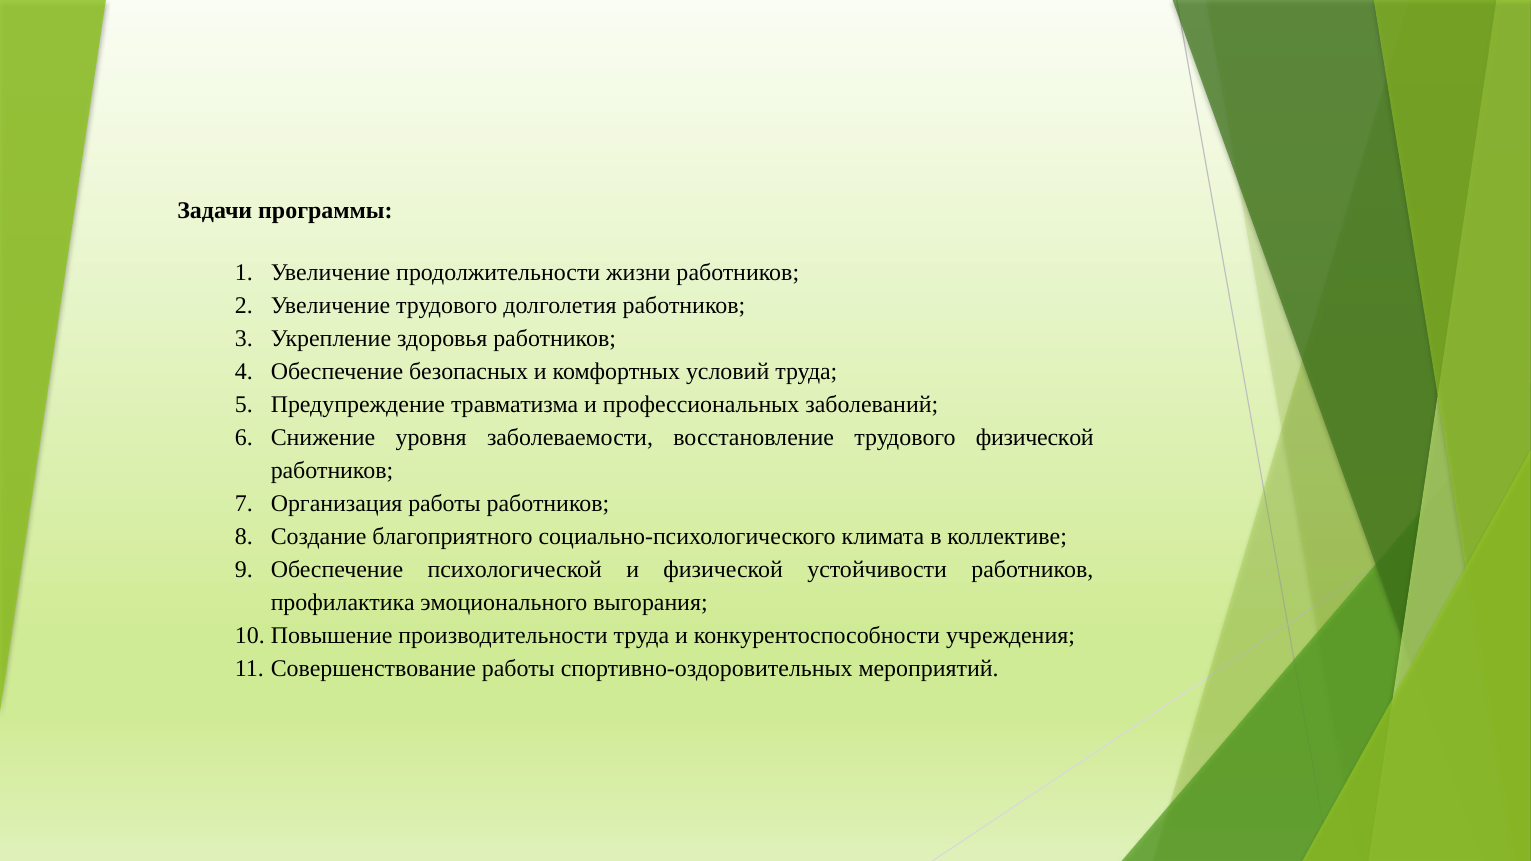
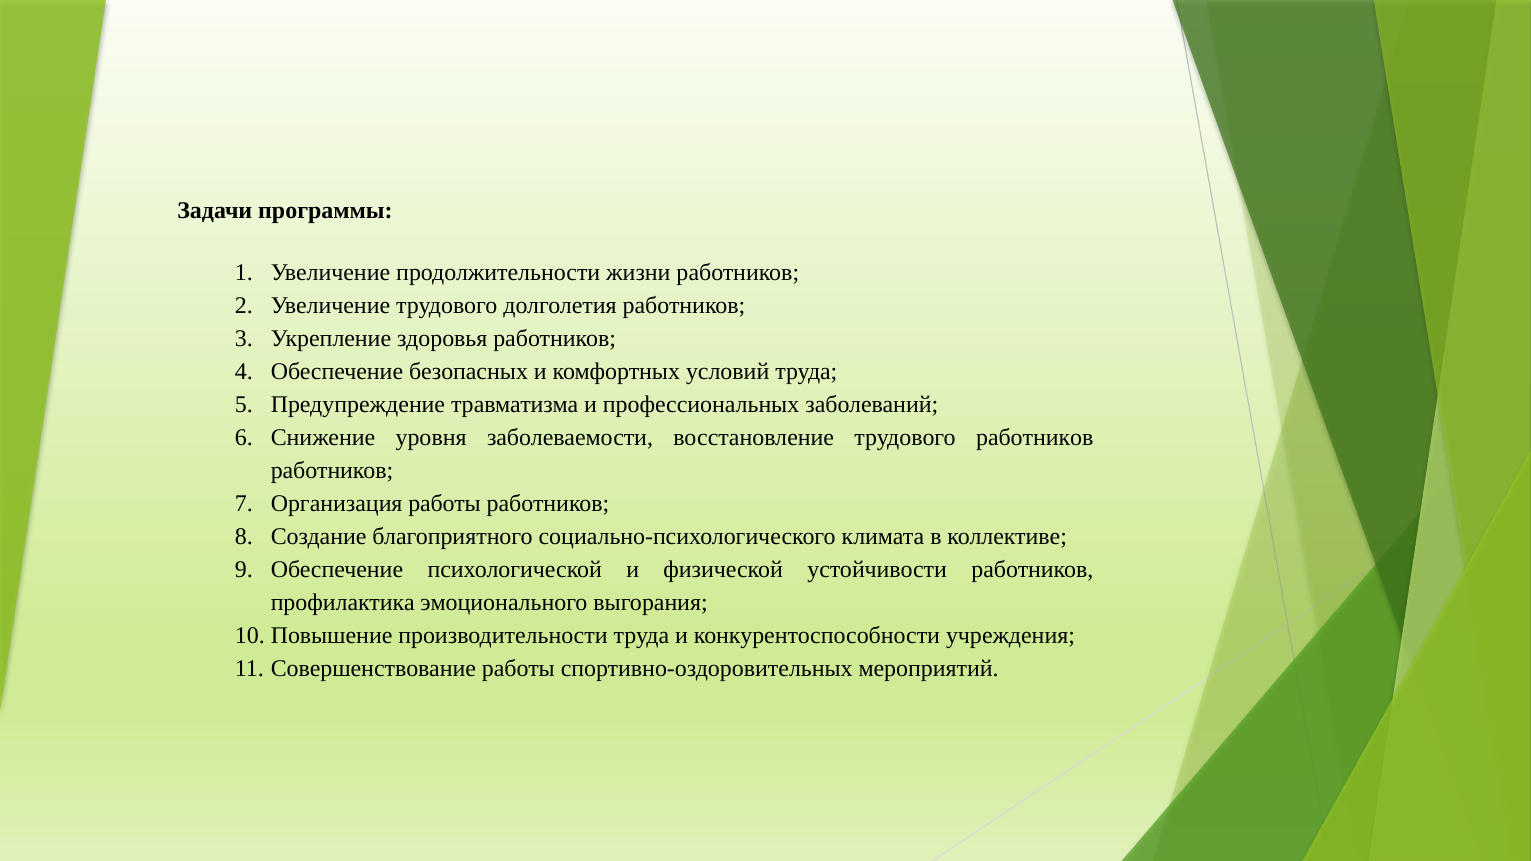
трудового физической: физической -> работников
